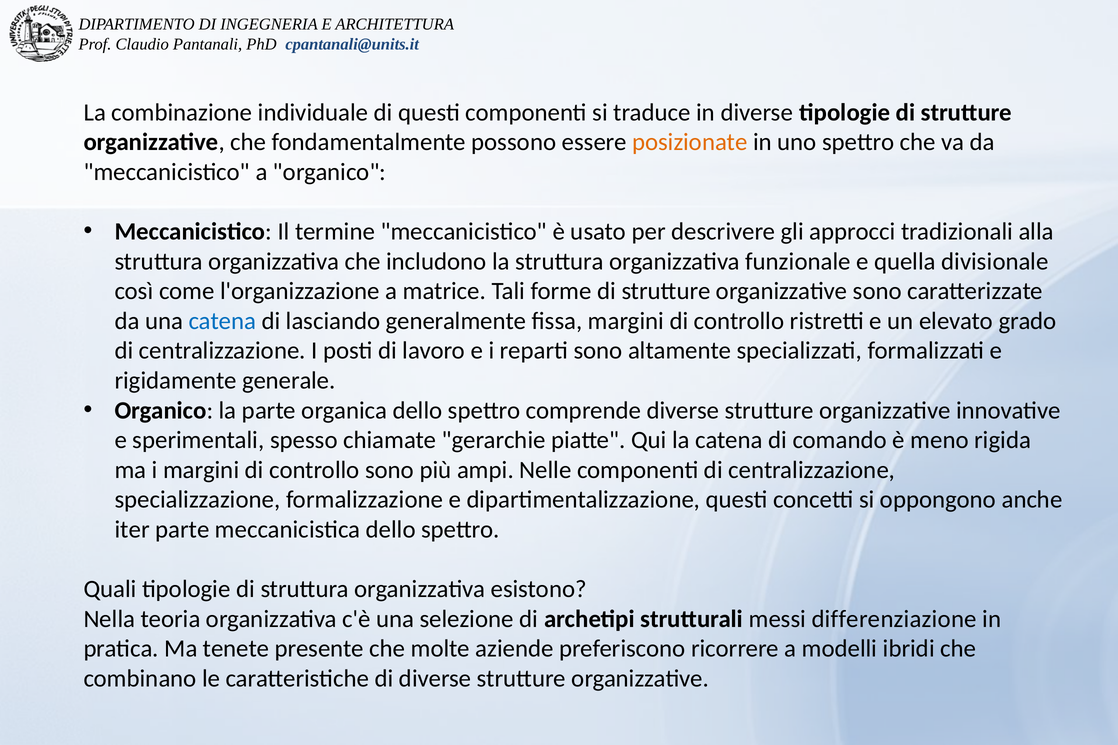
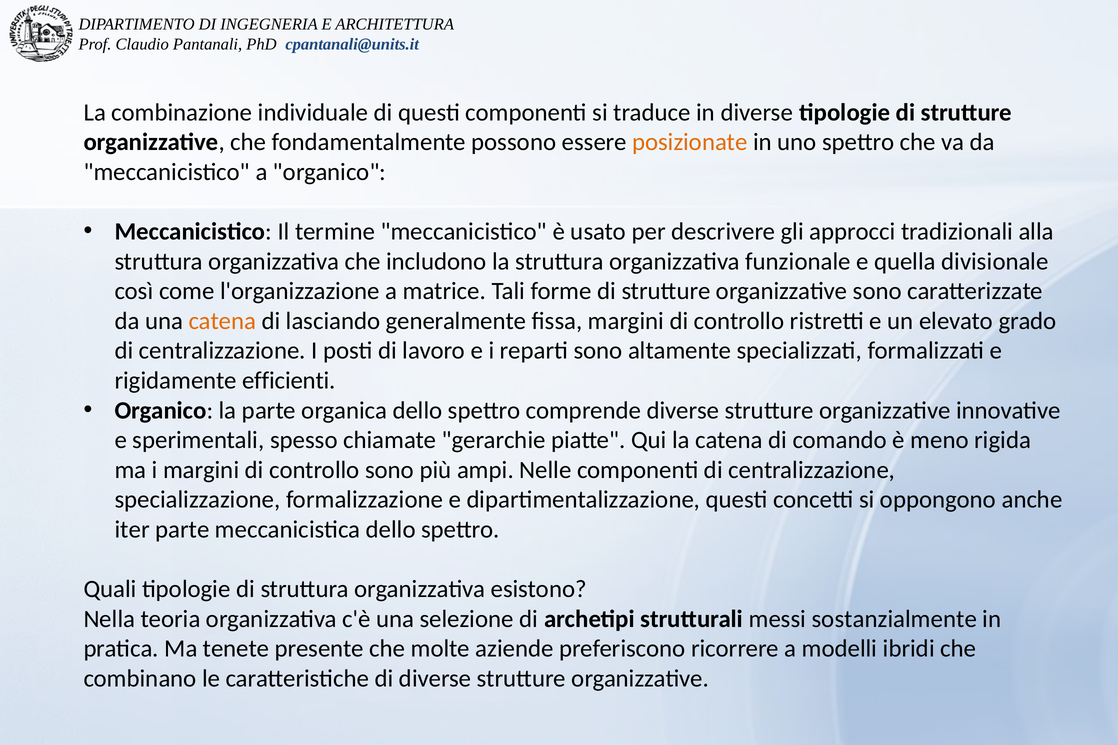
catena at (222, 321) colour: blue -> orange
generale: generale -> efficienti
differenziazione: differenziazione -> sostanzialmente
